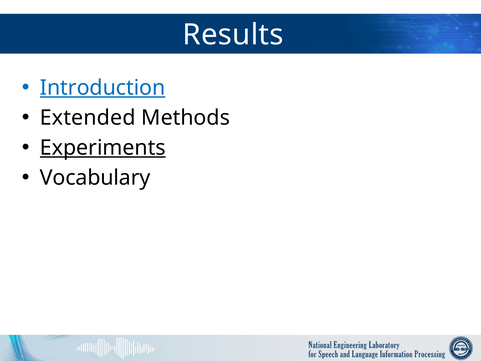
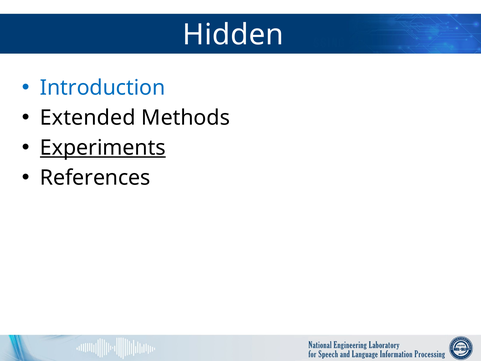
Results: Results -> Hidden
Introduction underline: present -> none
Vocabulary: Vocabulary -> References
